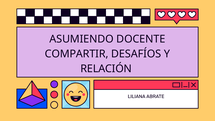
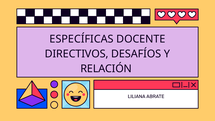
ASUMIENDO: ASUMIENDO -> ESPECÍFICAS
COMPARTIR: COMPARTIR -> DIRECTIVOS
